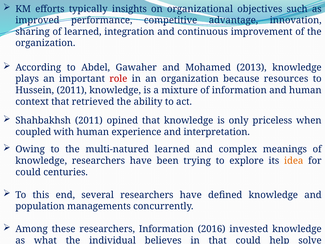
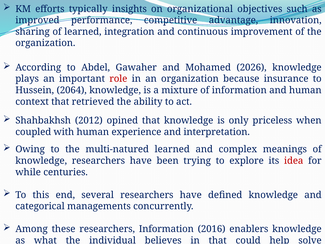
2013: 2013 -> 2026
resources: resources -> insurance
Hussein 2011: 2011 -> 2064
Shahbakhsh 2011: 2011 -> 2012
idea colour: orange -> red
could at (28, 172): could -> while
population: population -> categorical
invested: invested -> enablers
